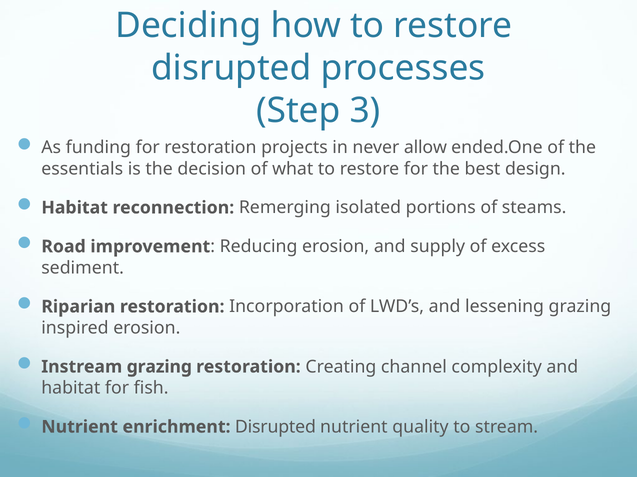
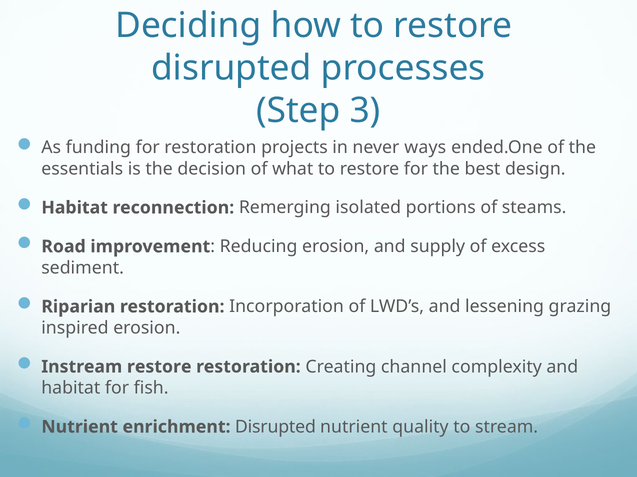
allow: allow -> ways
Instream grazing: grazing -> restore
